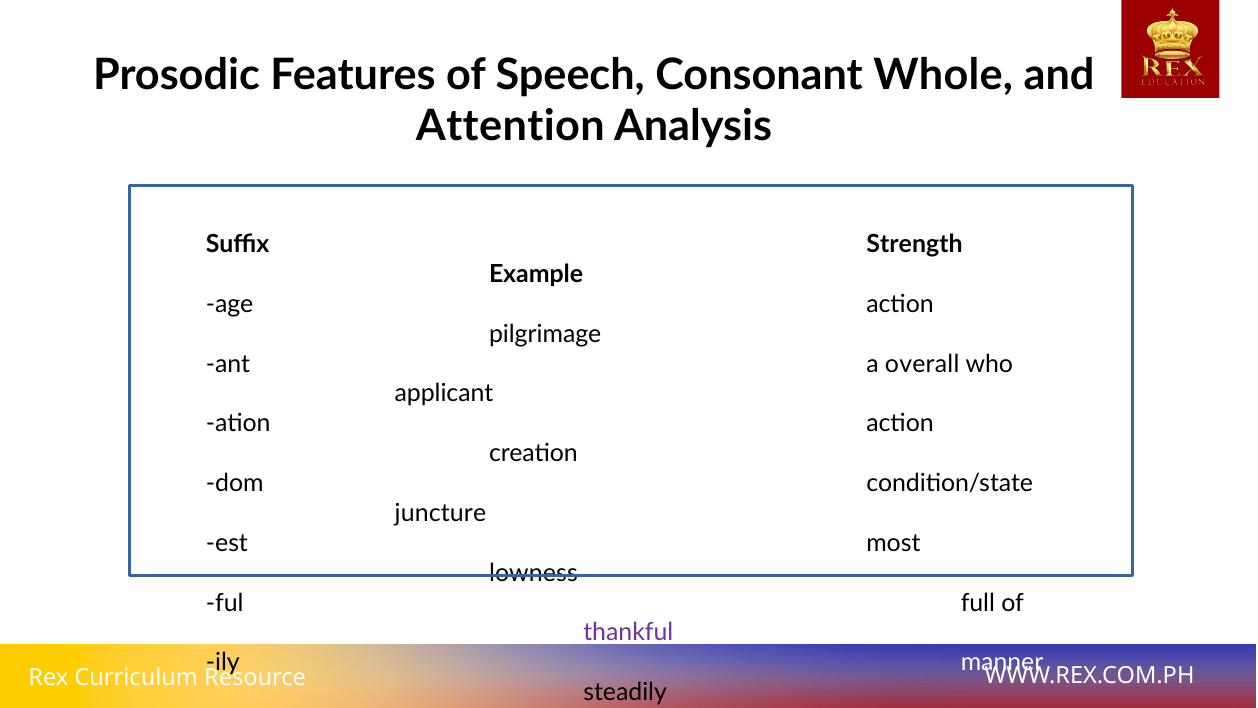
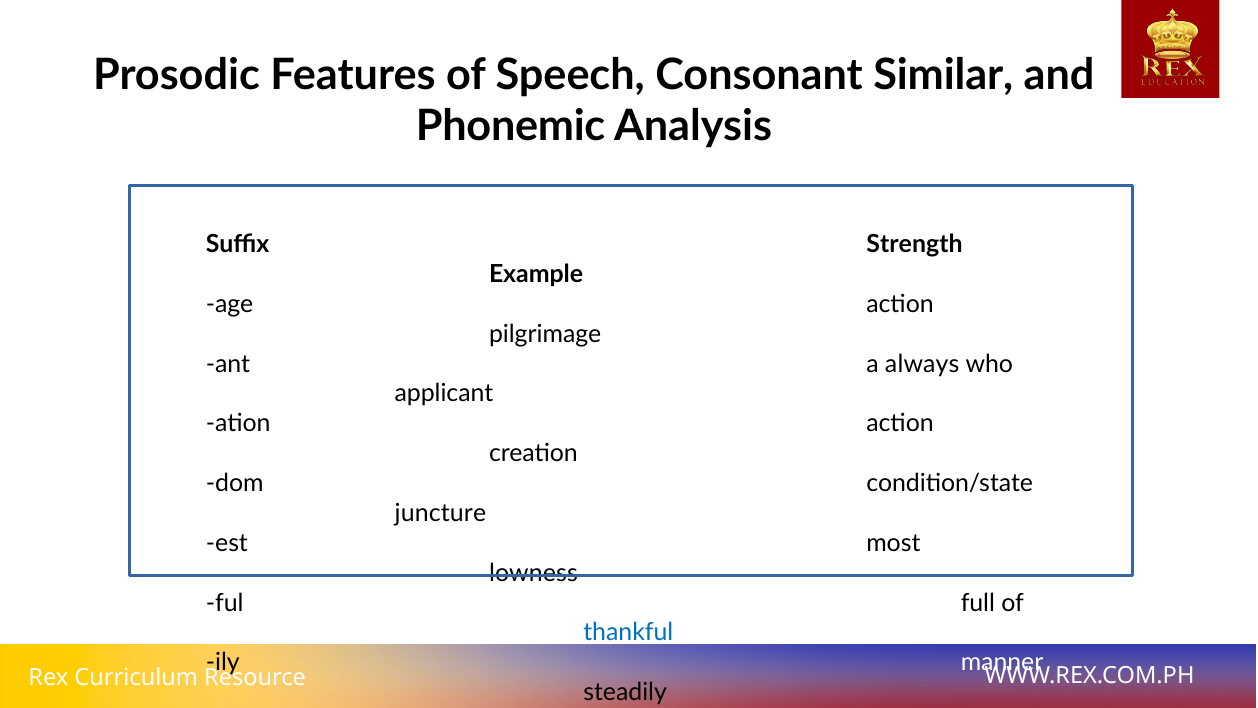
Whole: Whole -> Similar
Attention: Attention -> Phonemic
overall: overall -> always
thankful colour: purple -> blue
